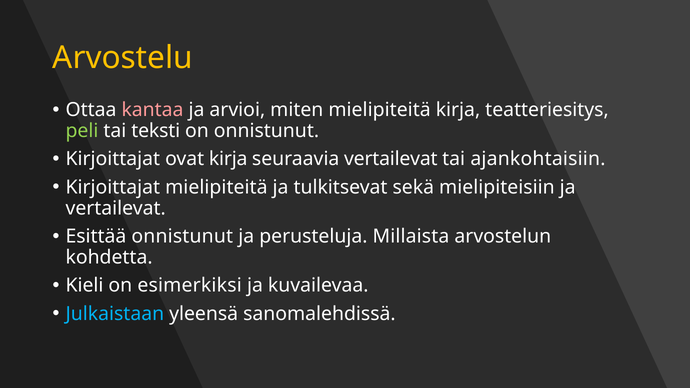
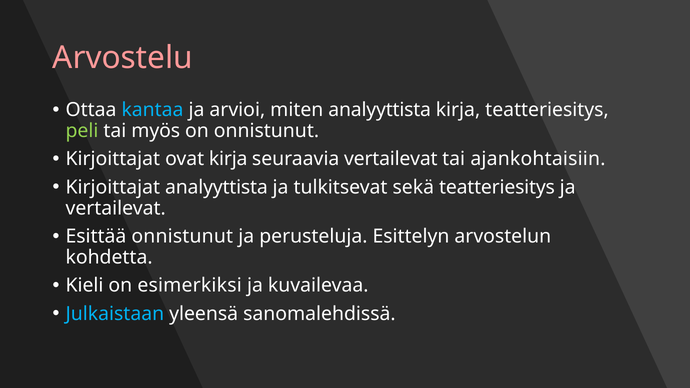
Arvostelu colour: yellow -> pink
kantaa colour: pink -> light blue
miten mielipiteitä: mielipiteitä -> analyyttista
teksti: teksti -> myös
Kirjoittajat mielipiteitä: mielipiteitä -> analyyttista
sekä mielipiteisiin: mielipiteisiin -> teatteriesitys
Millaista: Millaista -> Esittelyn
